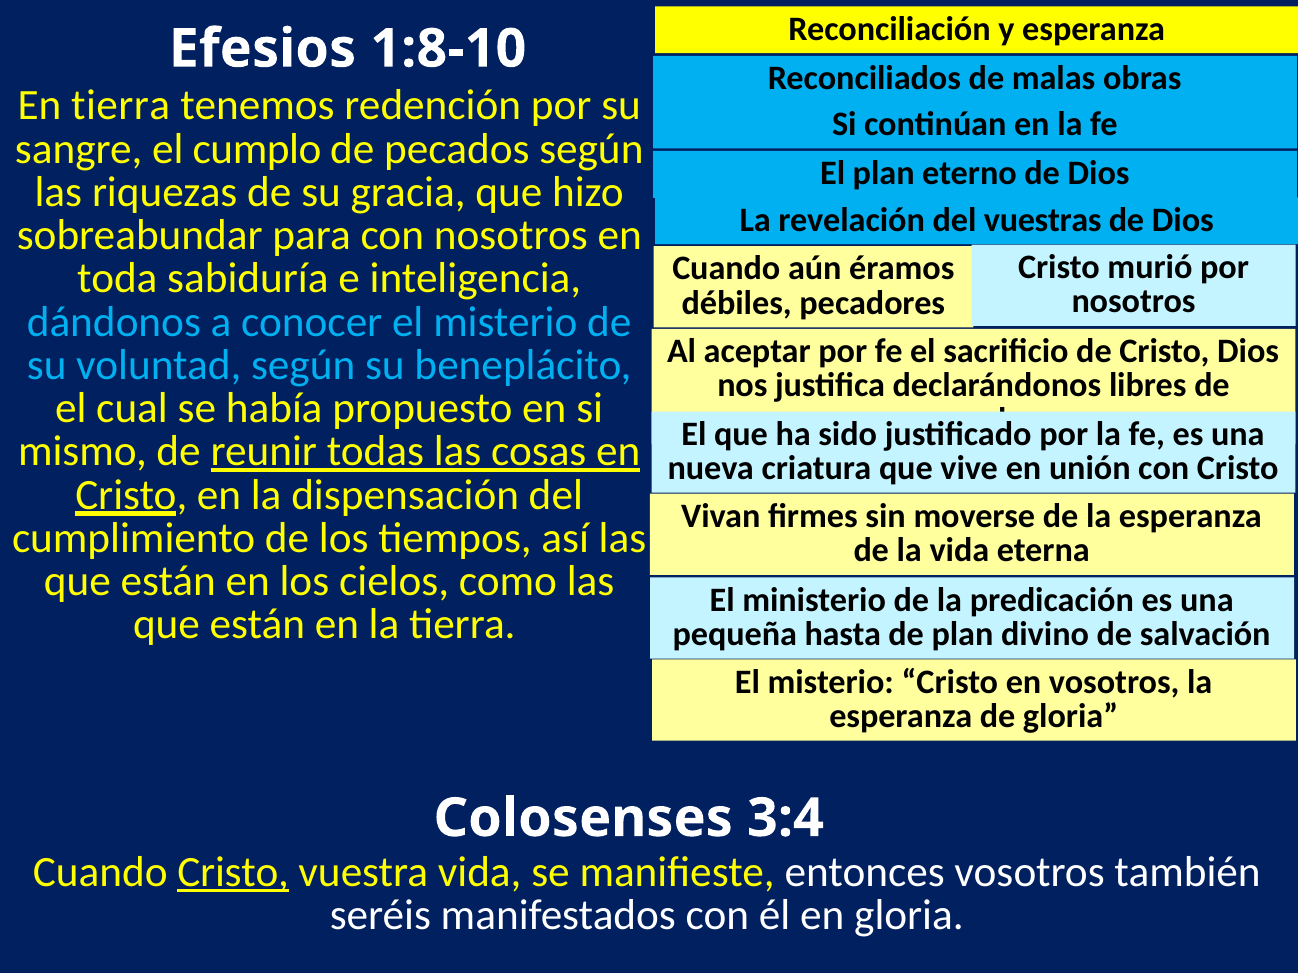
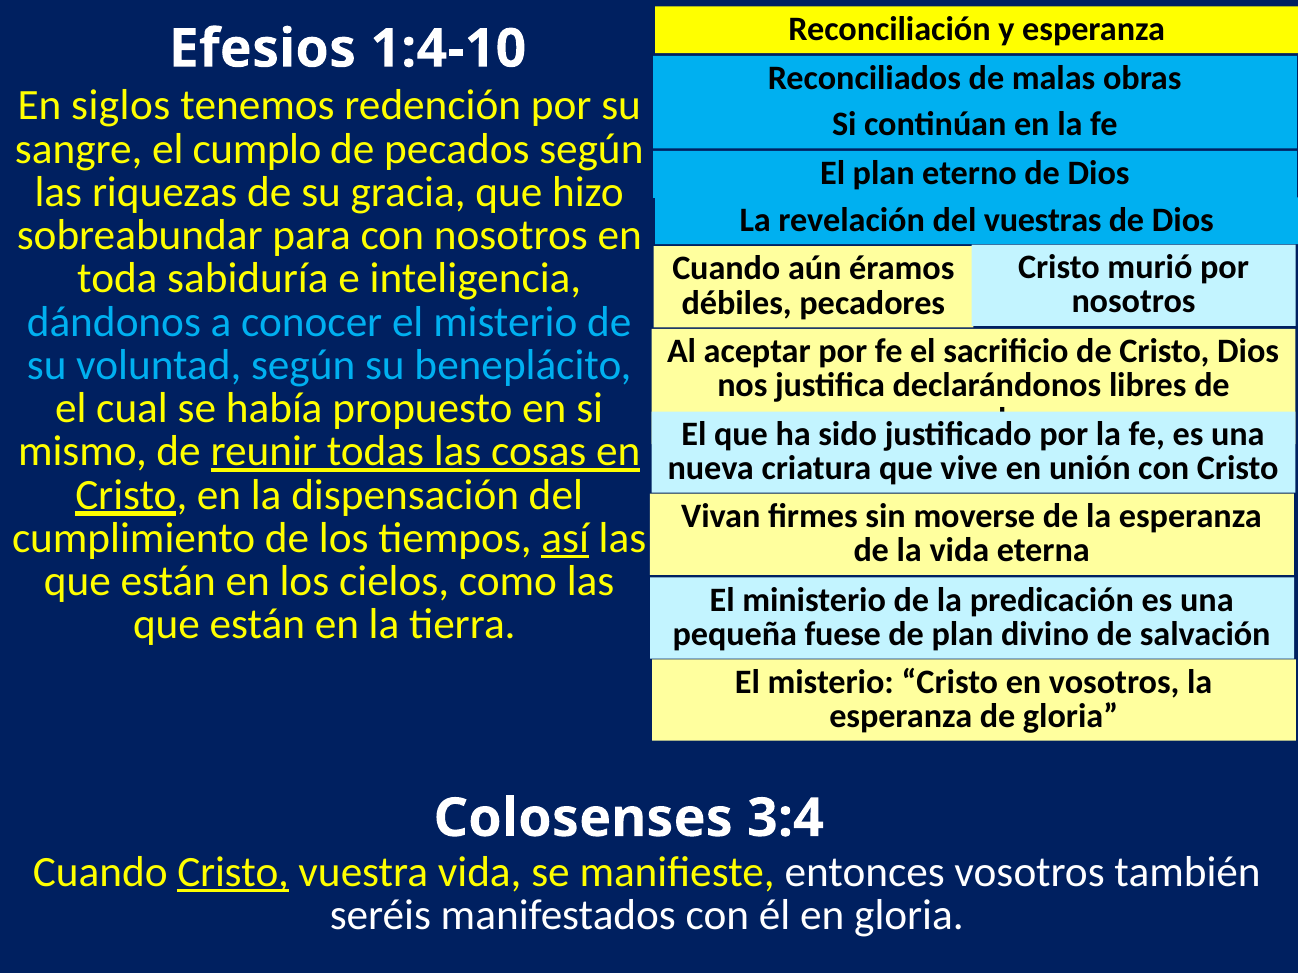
1:8-10: 1:8-10 -> 1:4-10
En tierra: tierra -> siglos
así underline: none -> present
hasta: hasta -> fuese
